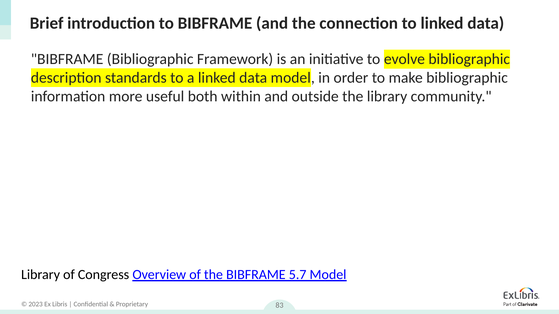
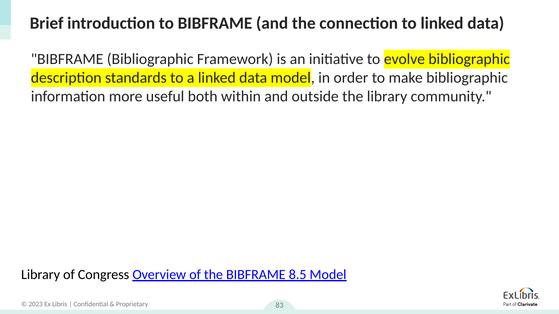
5.7: 5.7 -> 8.5
